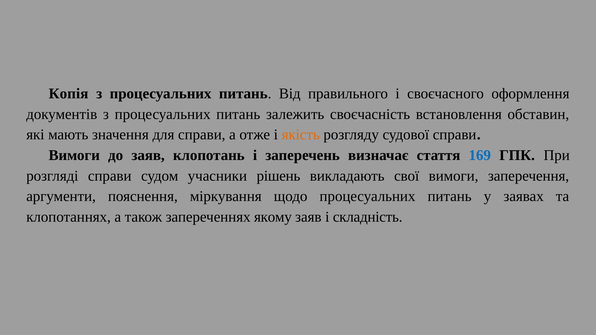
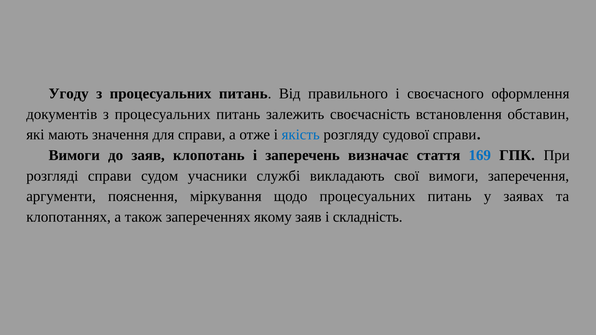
Копія: Копія -> Угоду
якість colour: orange -> blue
рішень: рішень -> службі
